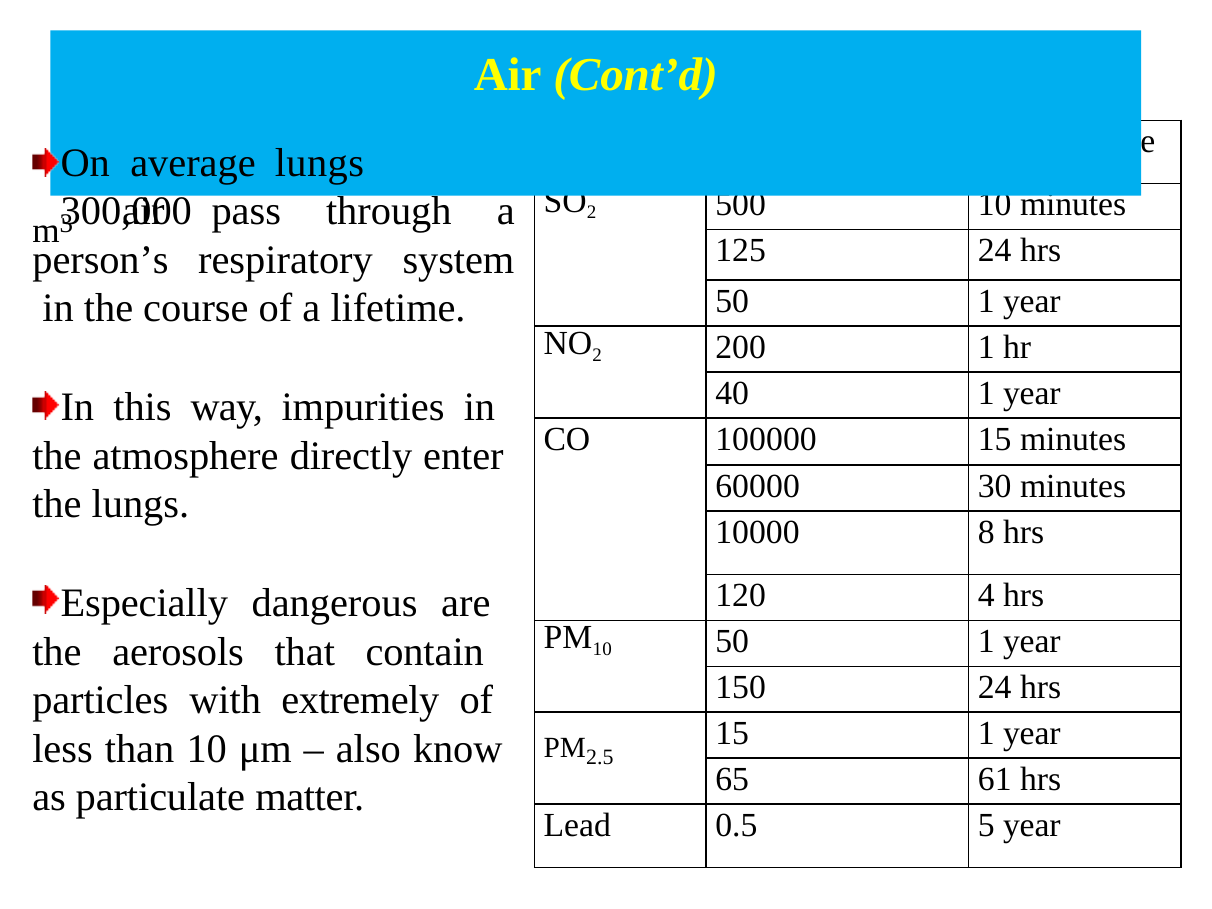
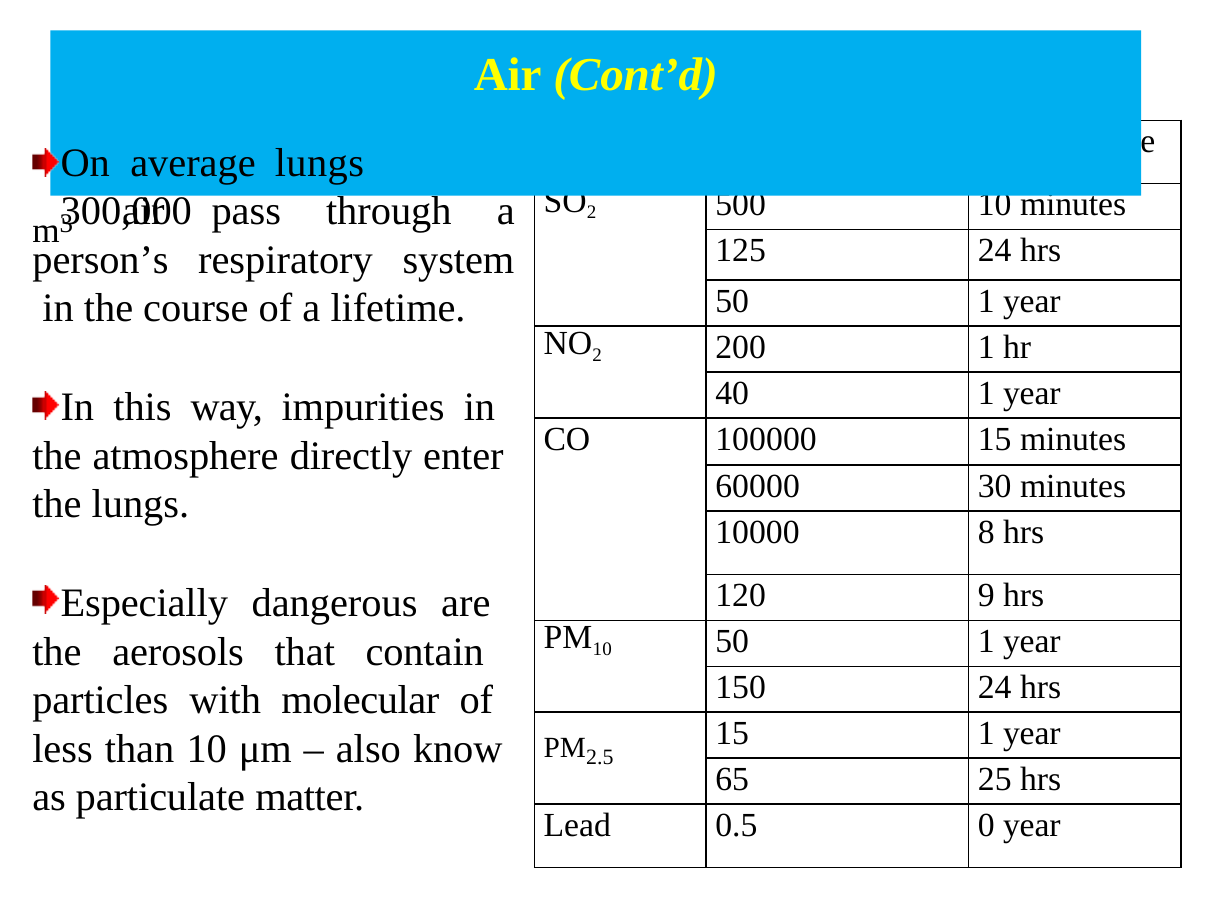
4: 4 -> 9
extremely: extremely -> molecular
61: 61 -> 25
5: 5 -> 0
